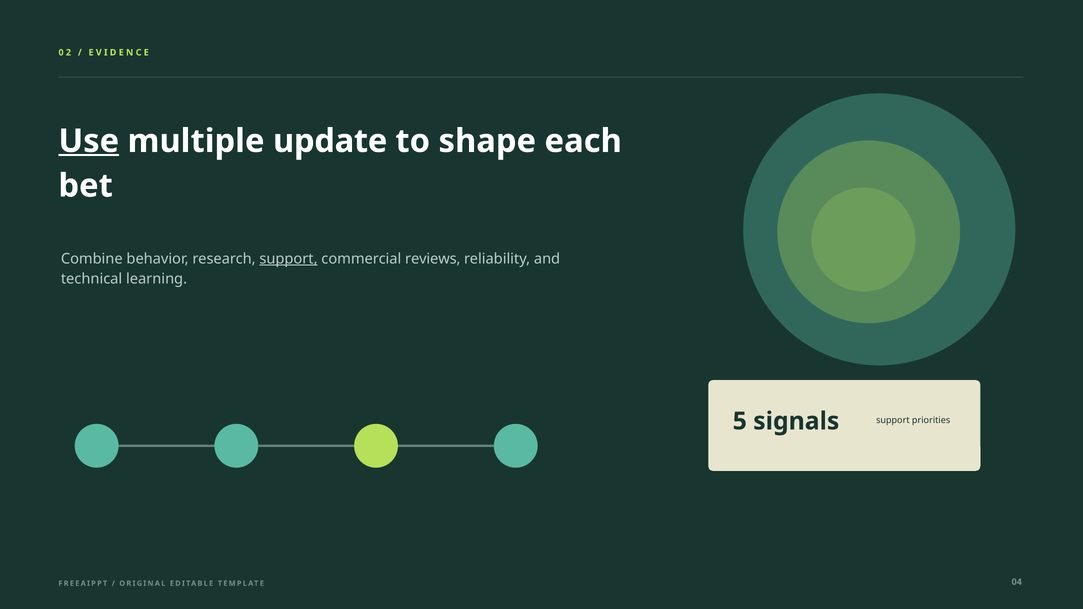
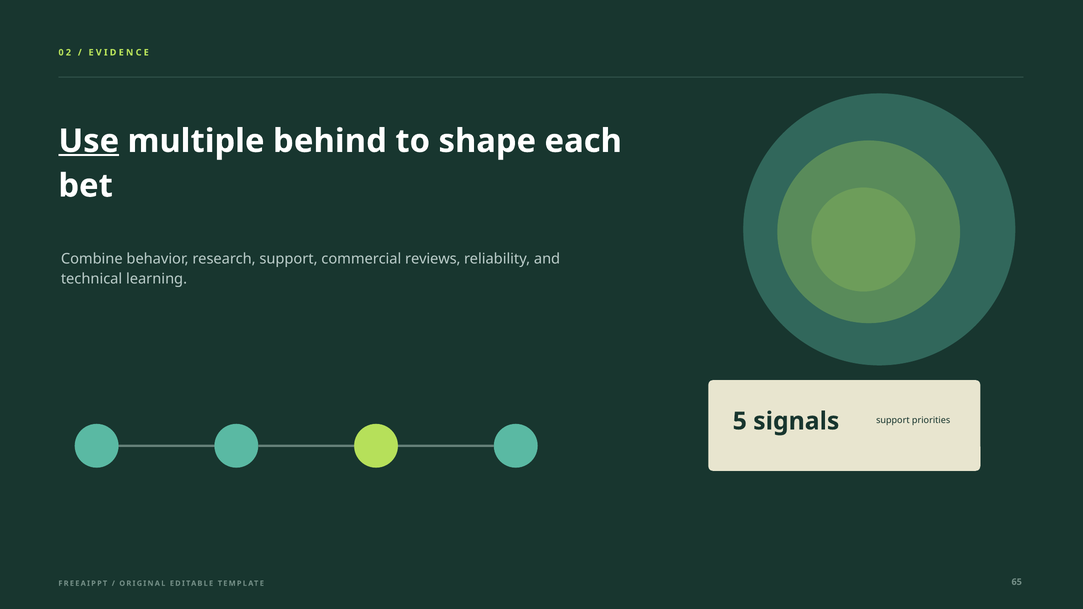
update: update -> behind
support at (289, 259) underline: present -> none
04: 04 -> 65
